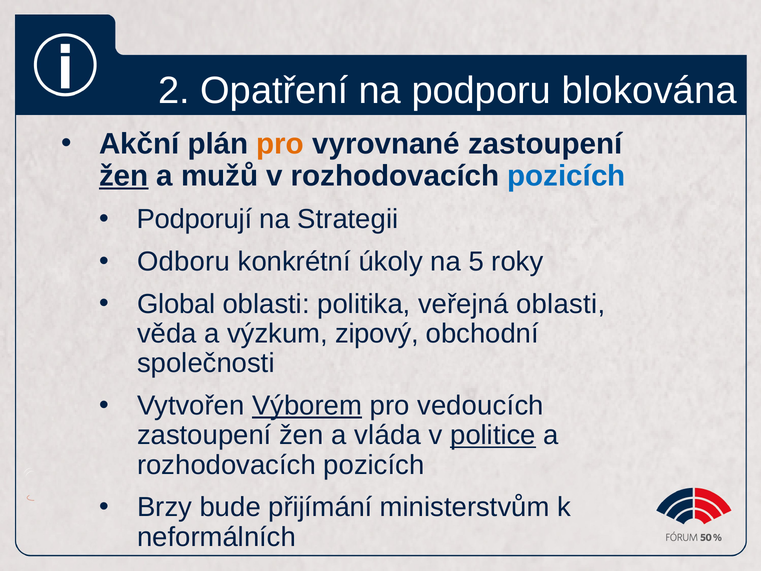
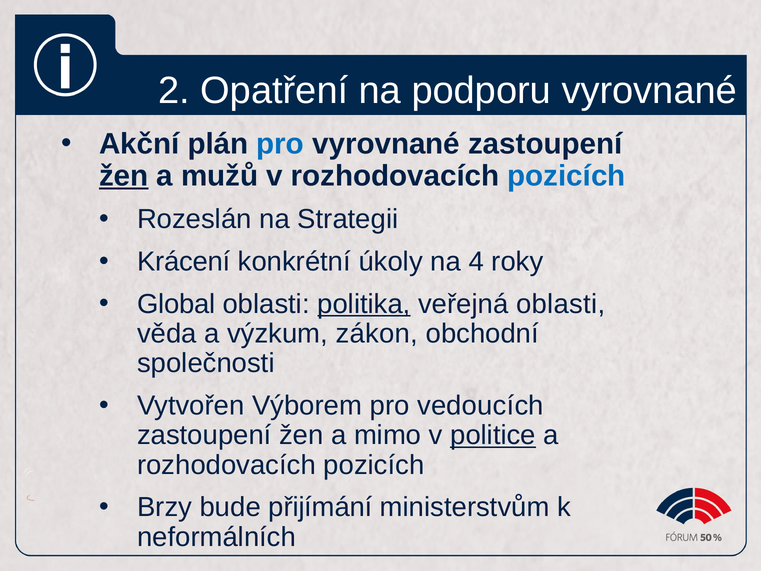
podporu blokována: blokována -> vyrovnané
pro at (280, 144) colour: orange -> blue
Podporují: Podporují -> Rozeslán
Odboru: Odboru -> Krácení
5: 5 -> 4
politika underline: none -> present
zipový: zipový -> zákon
Výborem underline: present -> none
vláda: vláda -> mimo
